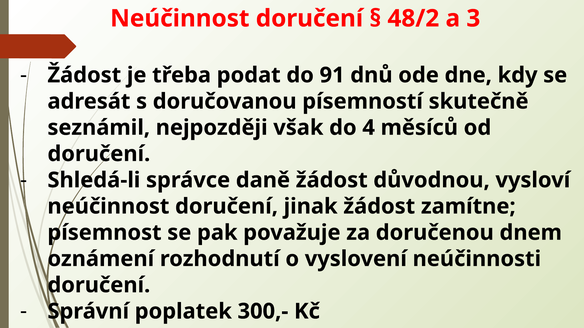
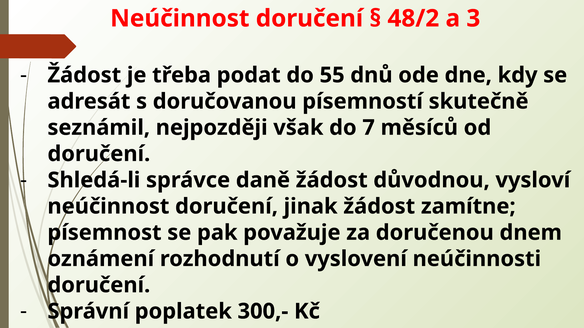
91: 91 -> 55
4: 4 -> 7
